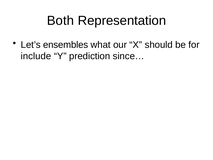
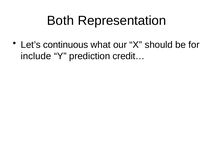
ensembles: ensembles -> continuous
since…: since… -> credit…
